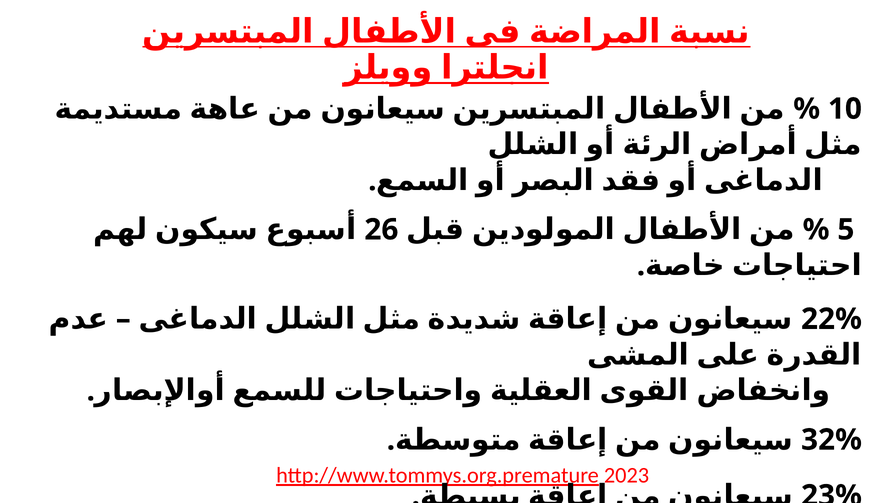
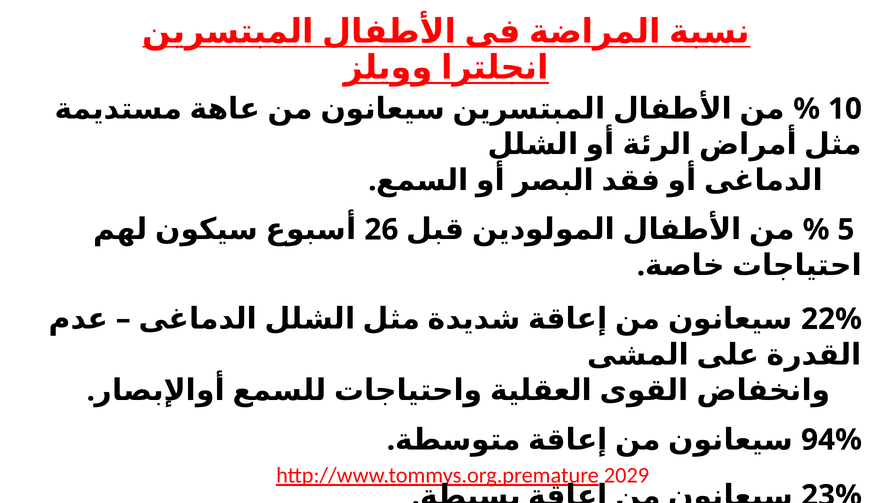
32%: 32% -> 94%
2023: 2023 -> 2029
